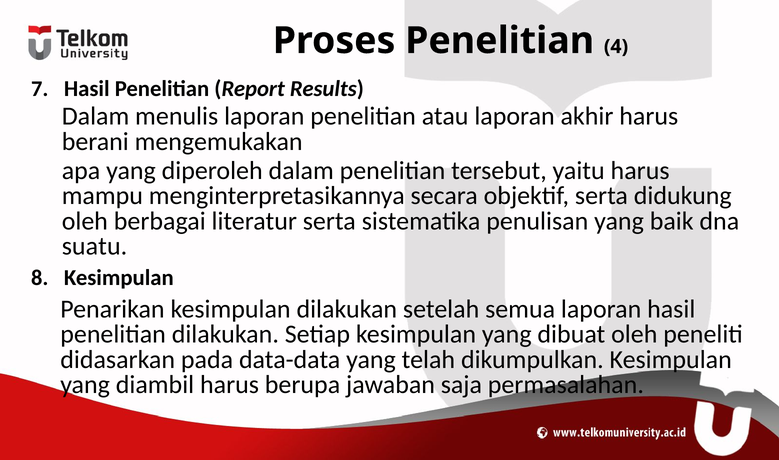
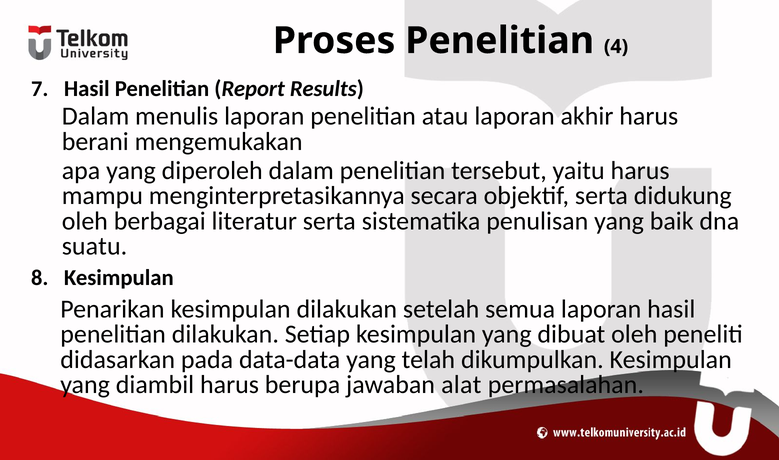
saja: saja -> alat
